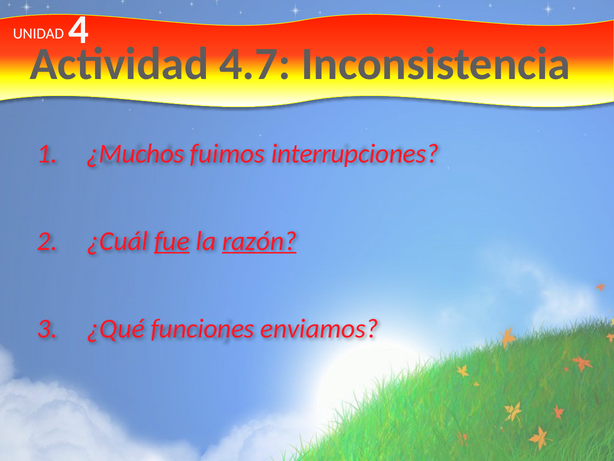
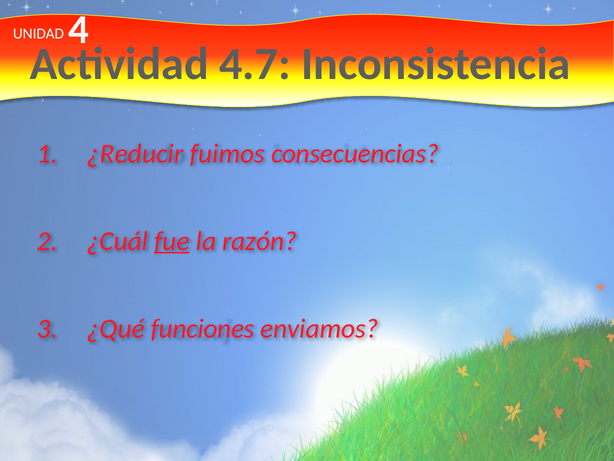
¿Muchos: ¿Muchos -> ¿Reducir
interrupciones: interrupciones -> consecuencias
razón underline: present -> none
